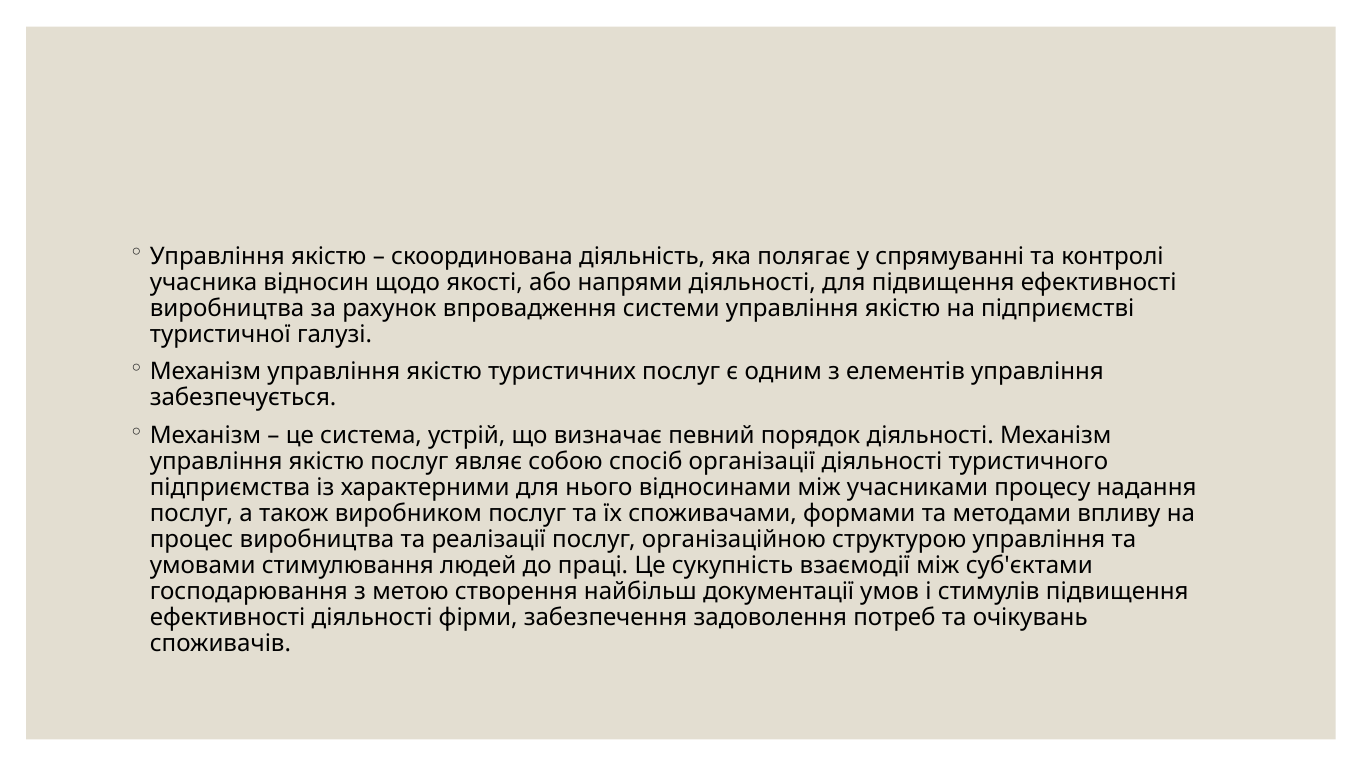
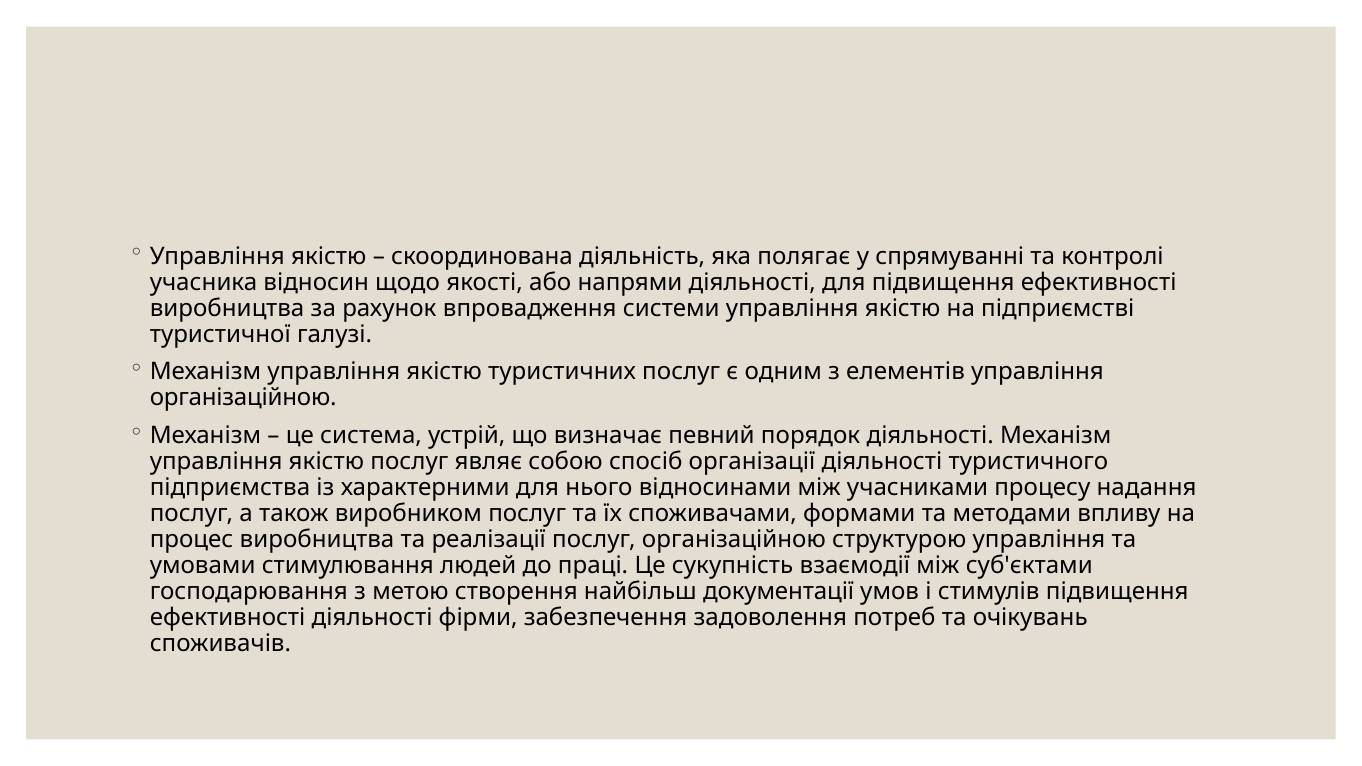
забезпечується at (243, 398): забезпечується -> організаційною
